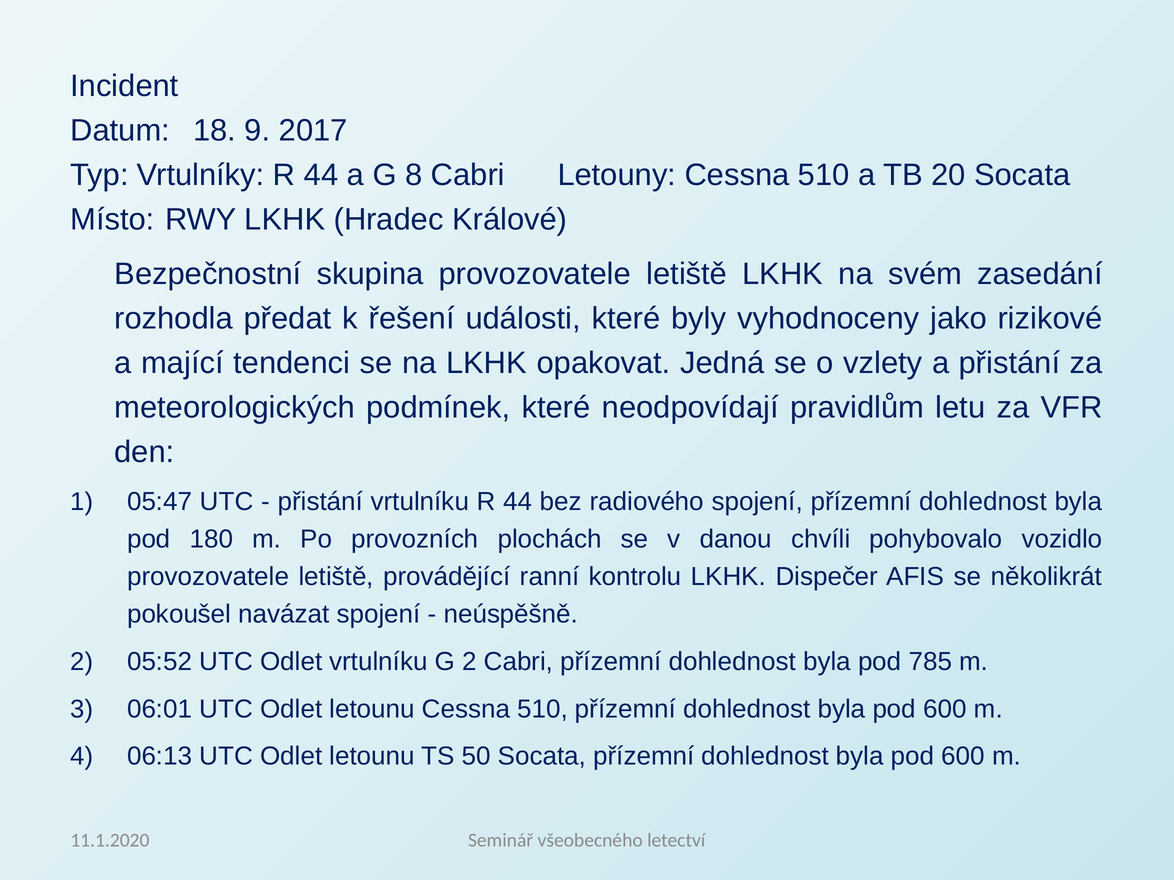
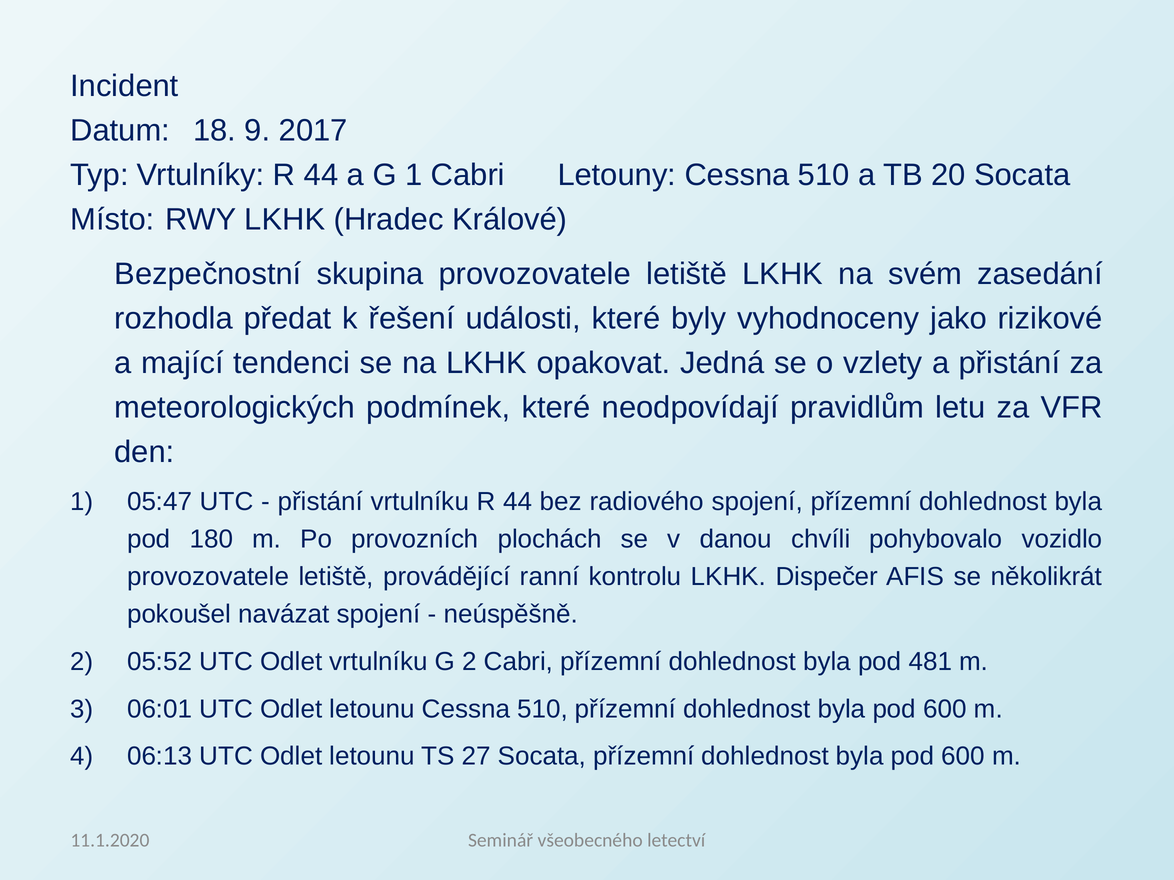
G 8: 8 -> 1
785: 785 -> 481
50: 50 -> 27
